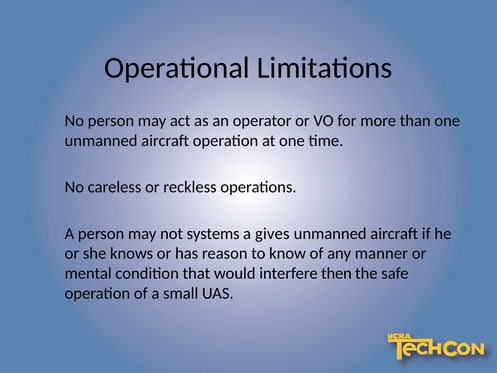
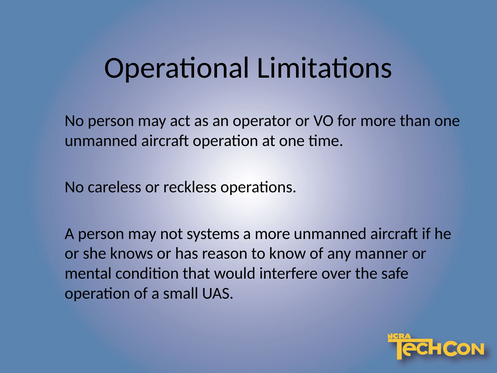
a gives: gives -> more
then: then -> over
